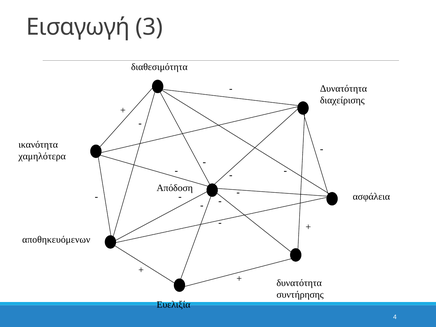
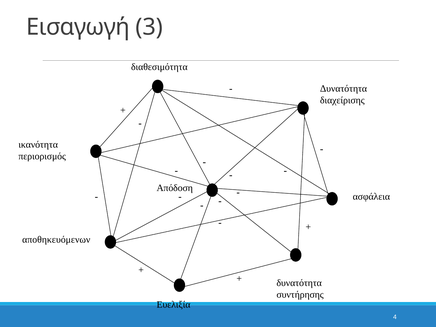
χαμηλότερα: χαμηλότερα -> περιορισμός
